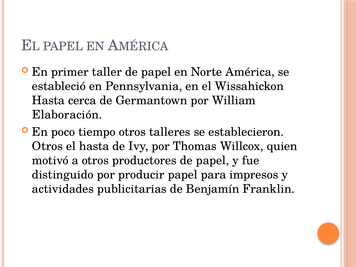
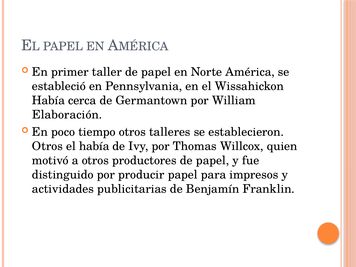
Hasta at (48, 100): Hasta -> Había
el hasta: hasta -> había
